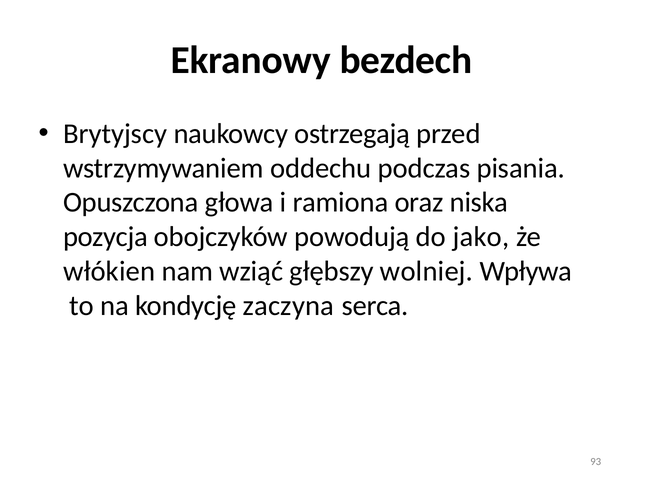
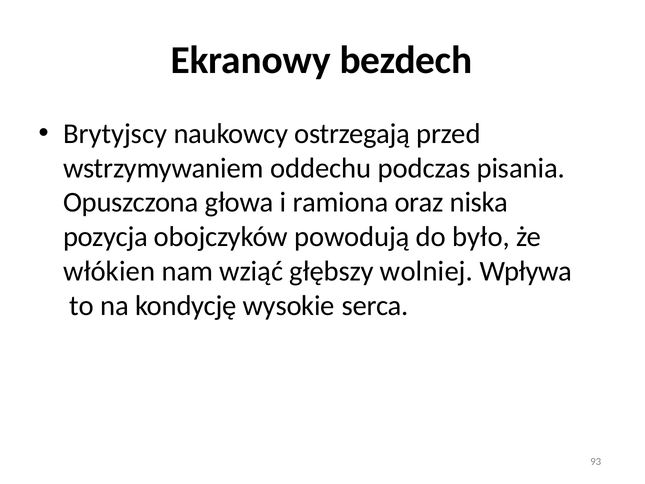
jako: jako -> było
zaczyna: zaczyna -> wysokie
